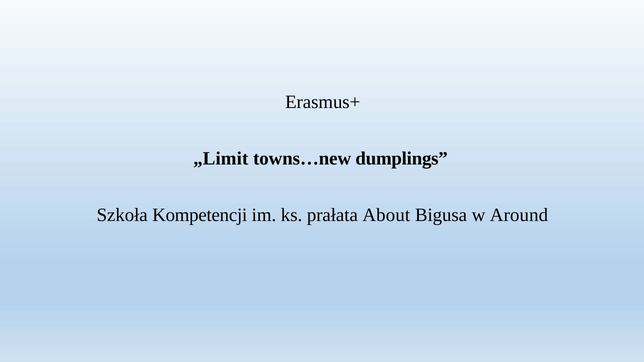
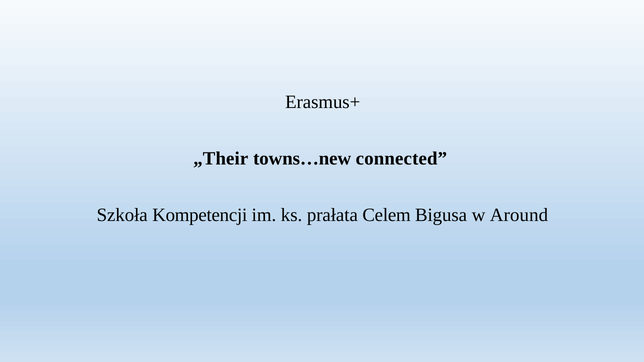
„Limit: „Limit -> „Their
dumplings: dumplings -> connected
About: About -> Celem
